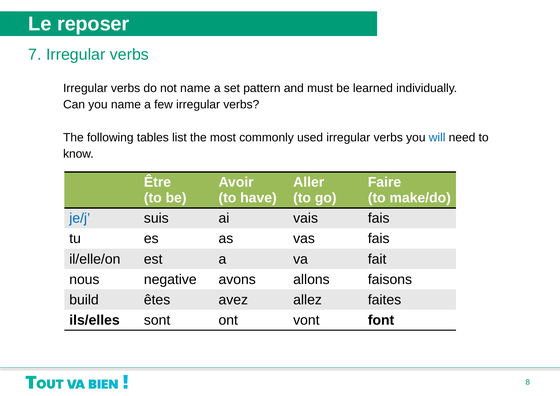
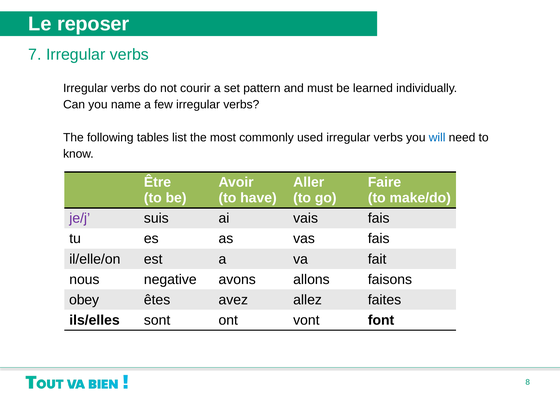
not name: name -> courir
je/j colour: blue -> purple
build: build -> obey
